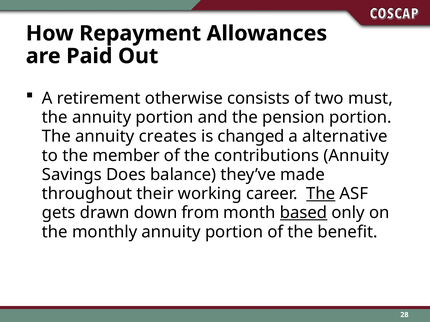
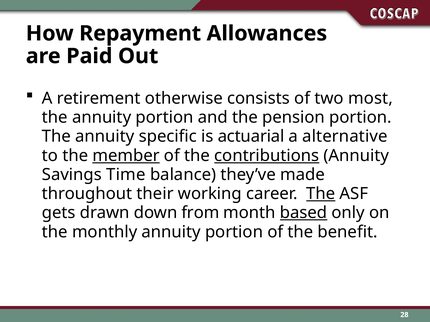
must: must -> most
creates: creates -> specific
changed: changed -> actuarial
member underline: none -> present
contributions underline: none -> present
Does: Does -> Time
